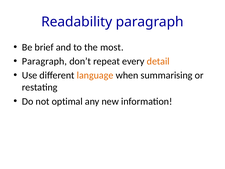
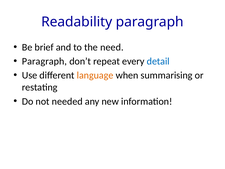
most: most -> need
detail colour: orange -> blue
optimal: optimal -> needed
